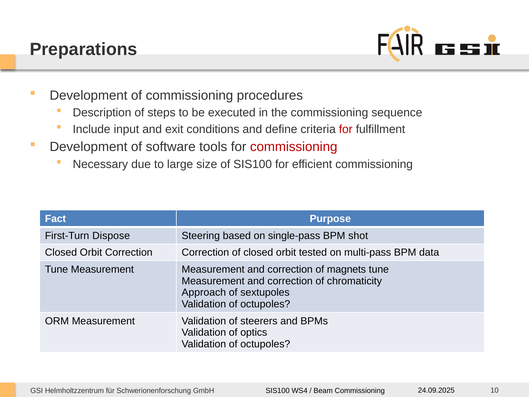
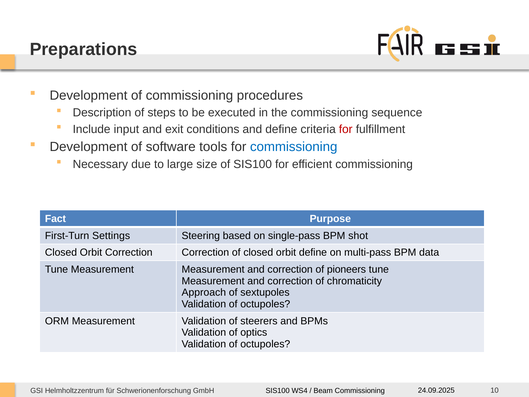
commissioning at (294, 147) colour: red -> blue
Dispose: Dispose -> Settings
orbit tested: tested -> define
magnets: magnets -> pioneers
